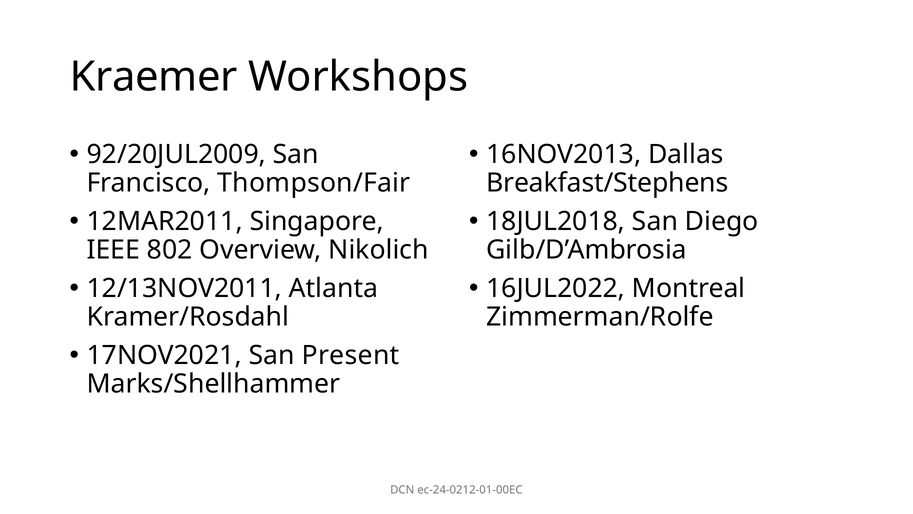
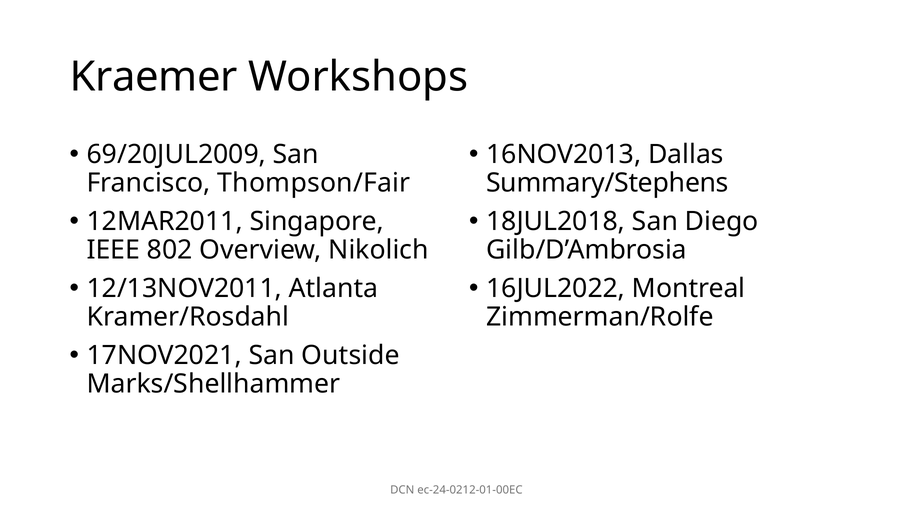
92/20JUL2009: 92/20JUL2009 -> 69/20JUL2009
Breakfast/Stephens: Breakfast/Stephens -> Summary/Stephens
Present: Present -> Outside
